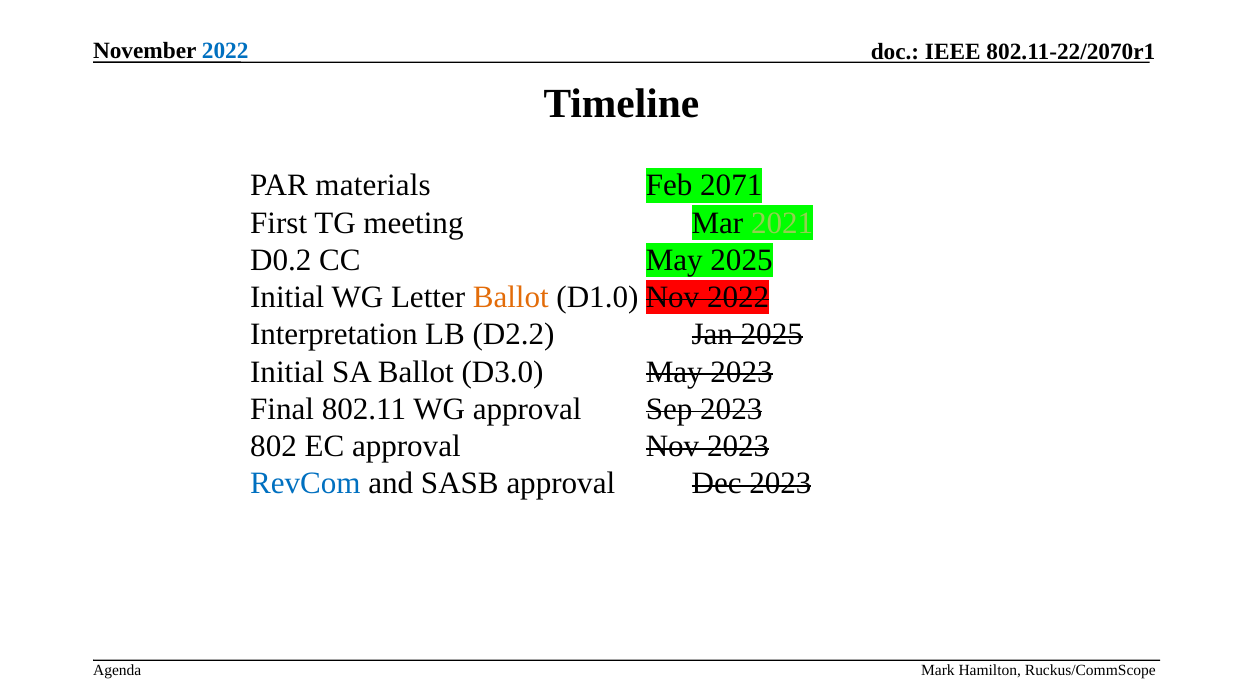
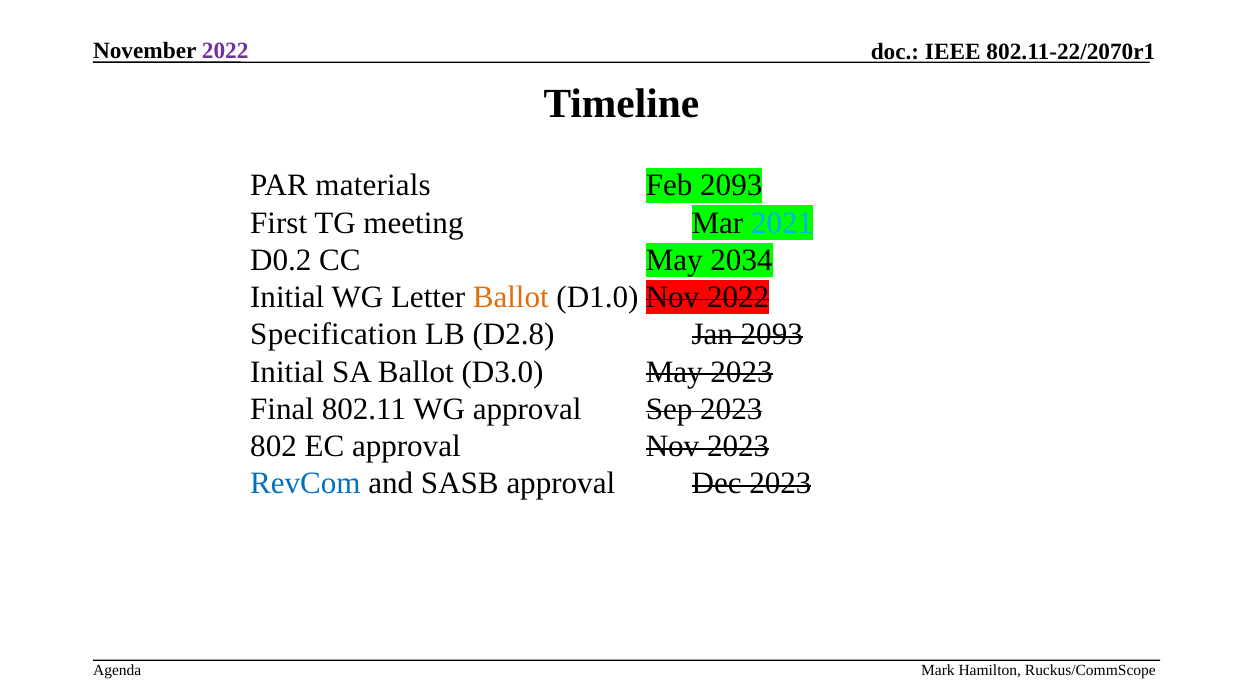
2022 at (225, 51) colour: blue -> purple
Feb 2071: 2071 -> 2093
2021 colour: light green -> light blue
May 2025: 2025 -> 2034
Interpretation: Interpretation -> Specification
D2.2: D2.2 -> D2.8
Jan 2025: 2025 -> 2093
